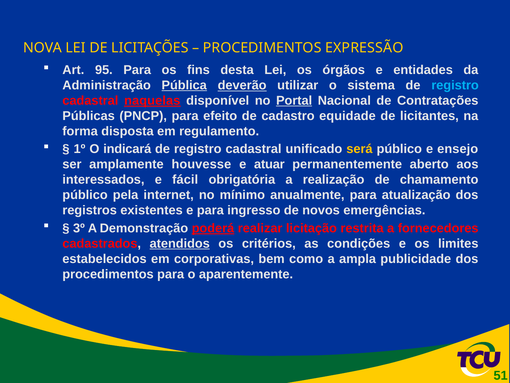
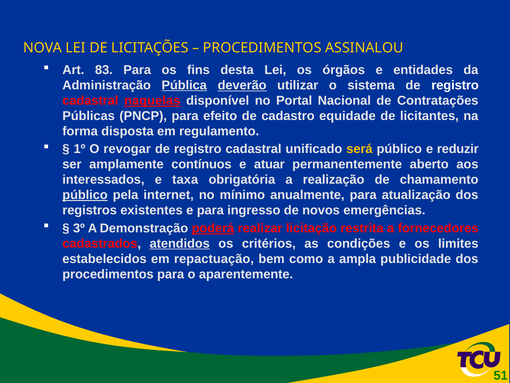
EXPRESSÃO: EXPRESSÃO -> ASSINALOU
95: 95 -> 83
registro at (455, 85) colour: light blue -> white
Portal underline: present -> none
indicará: indicará -> revogar
ensejo: ensejo -> reduzir
houvesse: houvesse -> contínuos
fácil: fácil -> taxa
público at (85, 195) underline: none -> present
corporativas: corporativas -> repactuação
